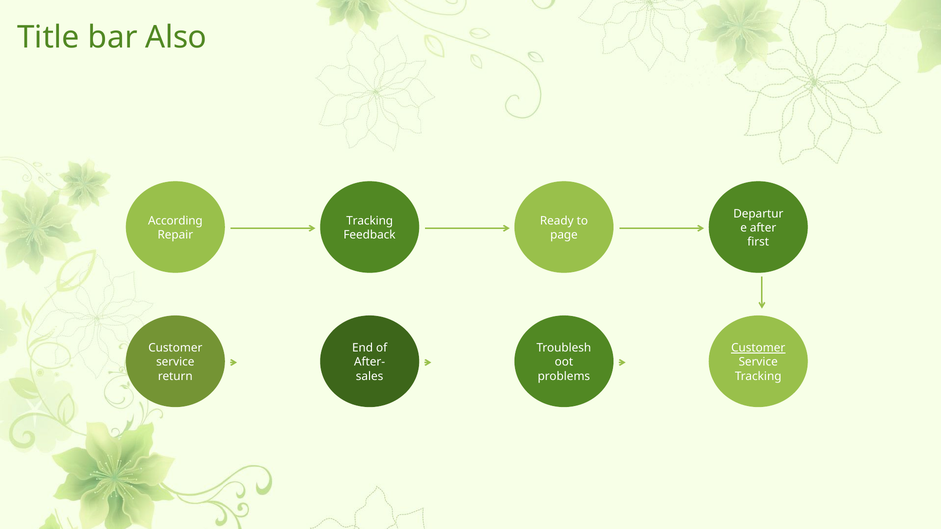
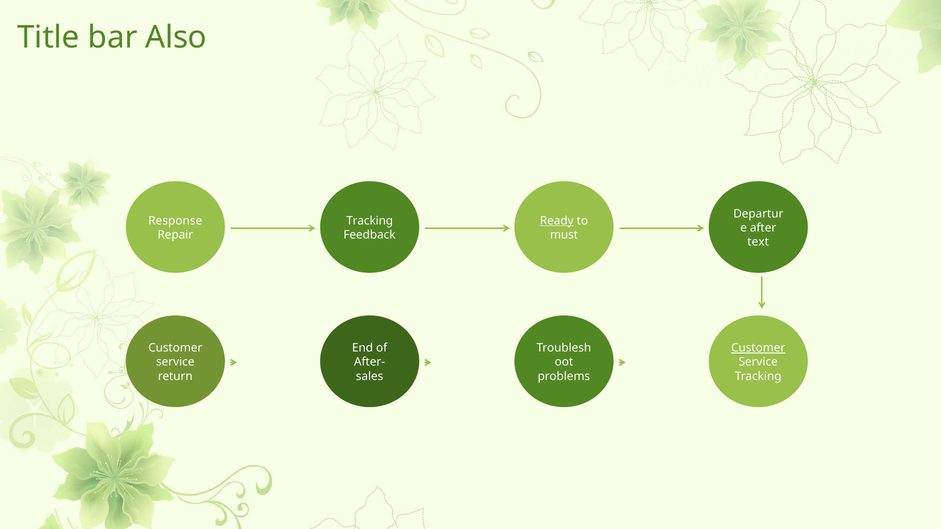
According: According -> Response
Ready underline: none -> present
page: page -> must
first: first -> text
